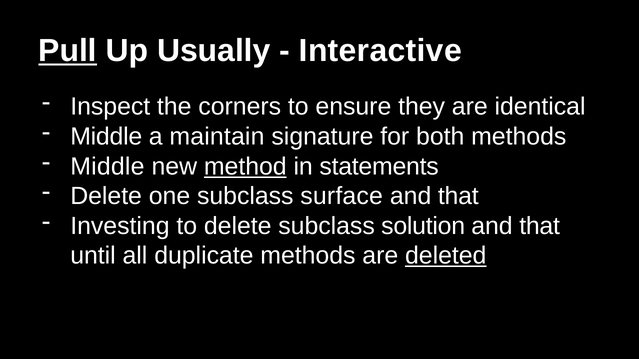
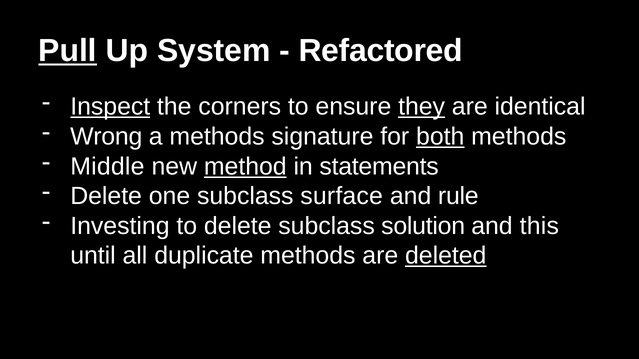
Usually: Usually -> System
Interactive: Interactive -> Refactored
Inspect underline: none -> present
they underline: none -> present
Middle at (106, 137): Middle -> Wrong
a maintain: maintain -> methods
both underline: none -> present
that at (458, 196): that -> rule
that at (540, 226): that -> this
